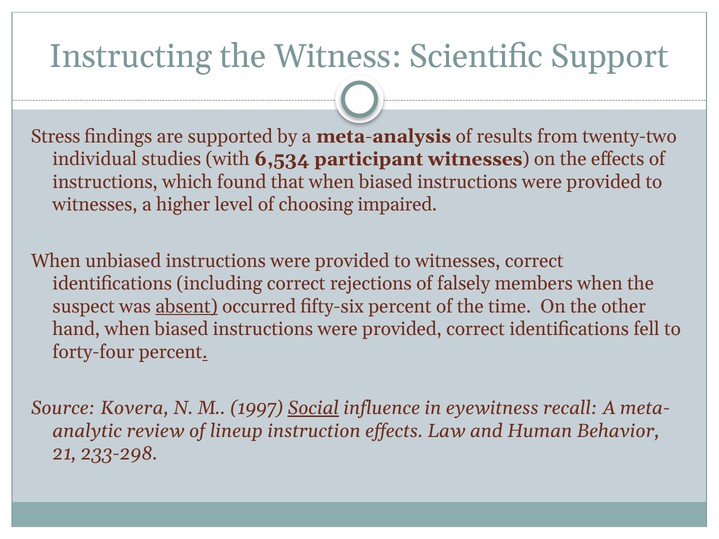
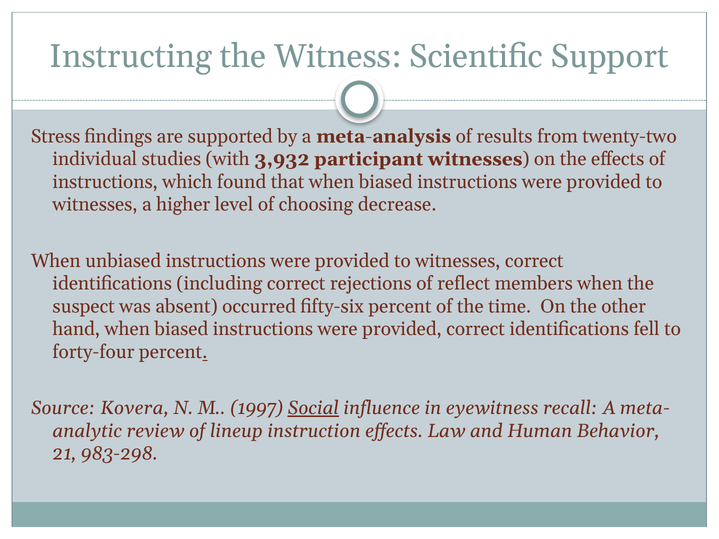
6,534: 6,534 -> 3,932
impaired: impaired -> decrease
falsely: falsely -> reflect
absent underline: present -> none
233-298: 233-298 -> 983-298
